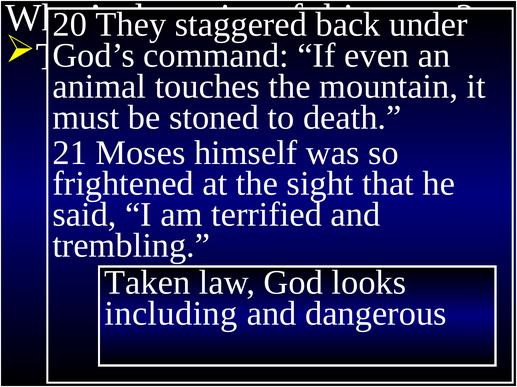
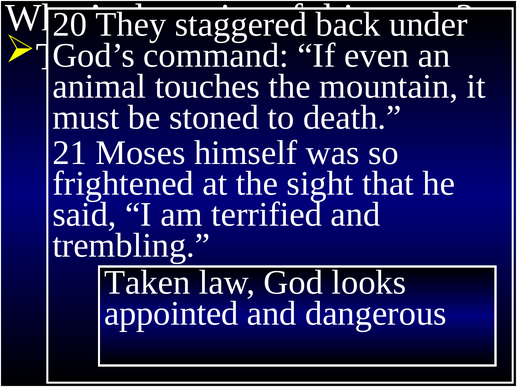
including: including -> appointed
